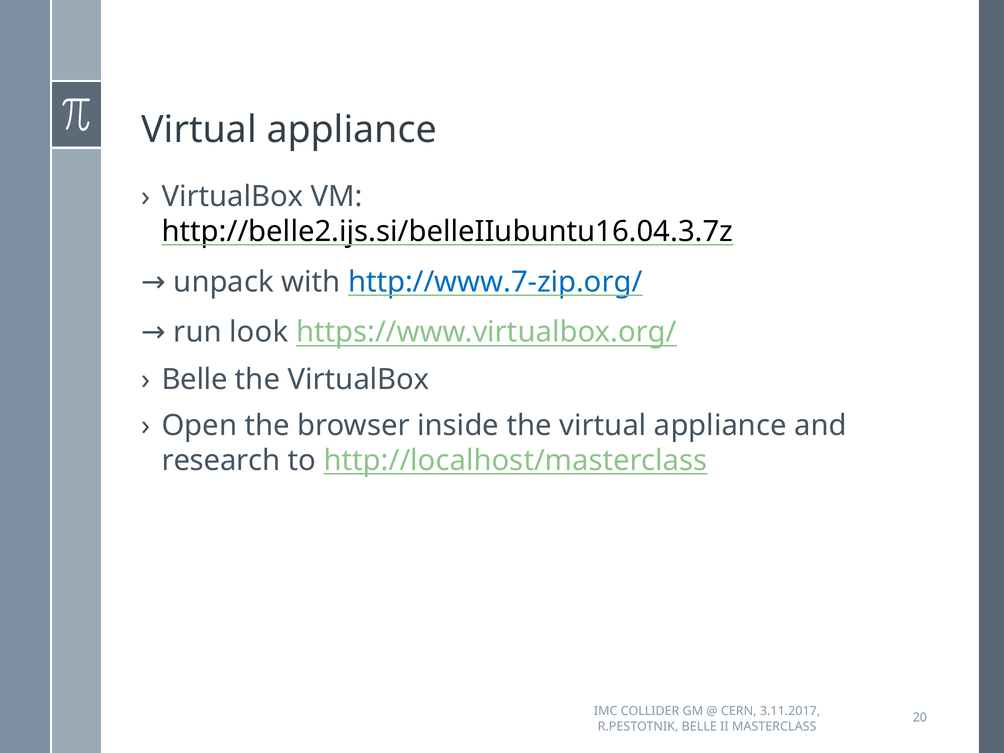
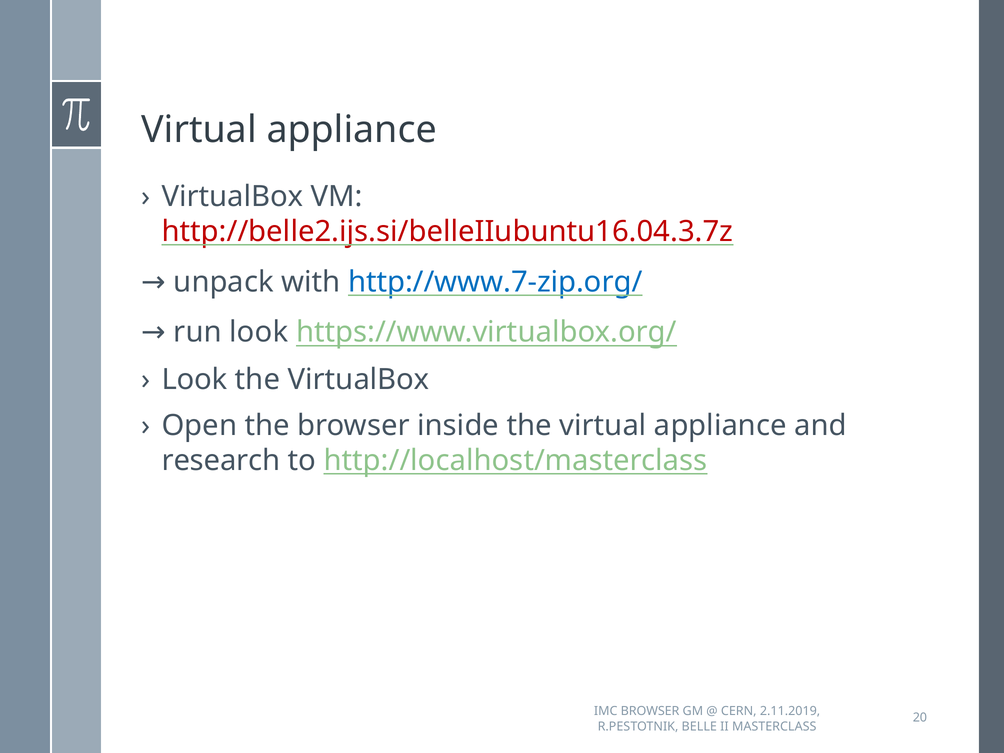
http://belle2.ijs.si/belleIIubuntu16.04.3.7z colour: black -> red
Belle at (195, 379): Belle -> Look
IMC COLLIDER: COLLIDER -> BROWSER
3.11.2017: 3.11.2017 -> 2.11.2019
